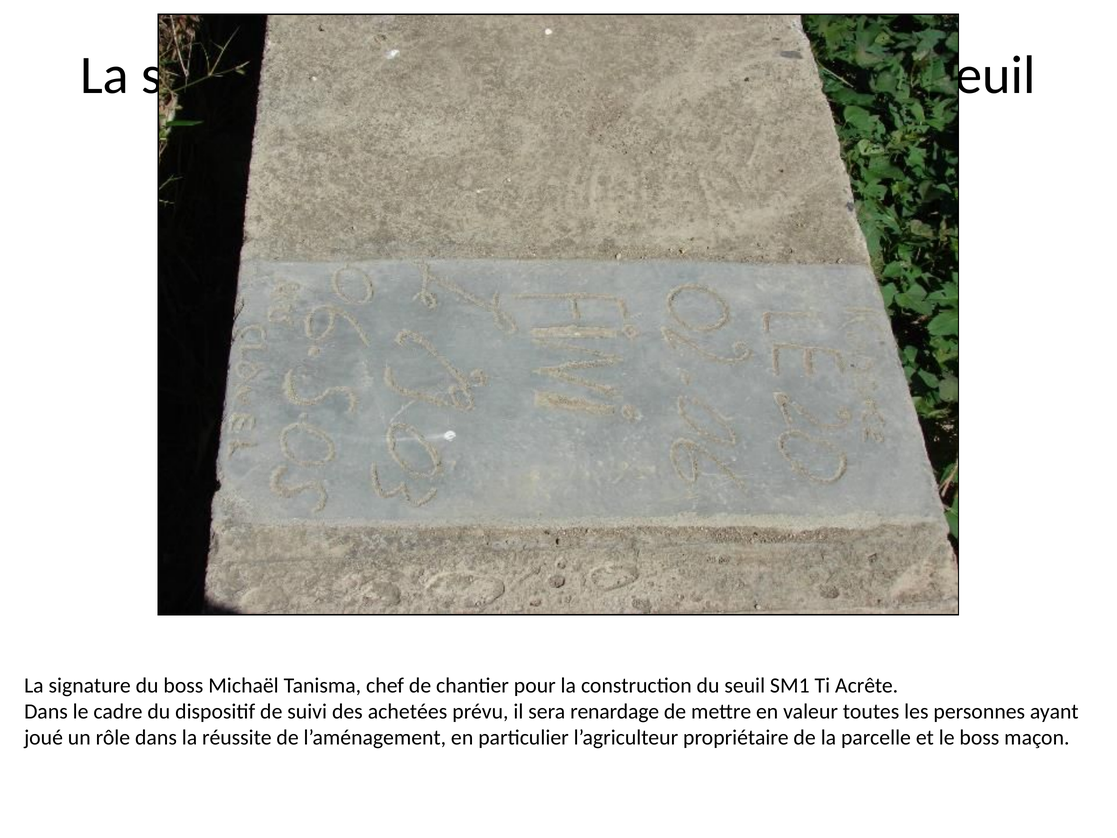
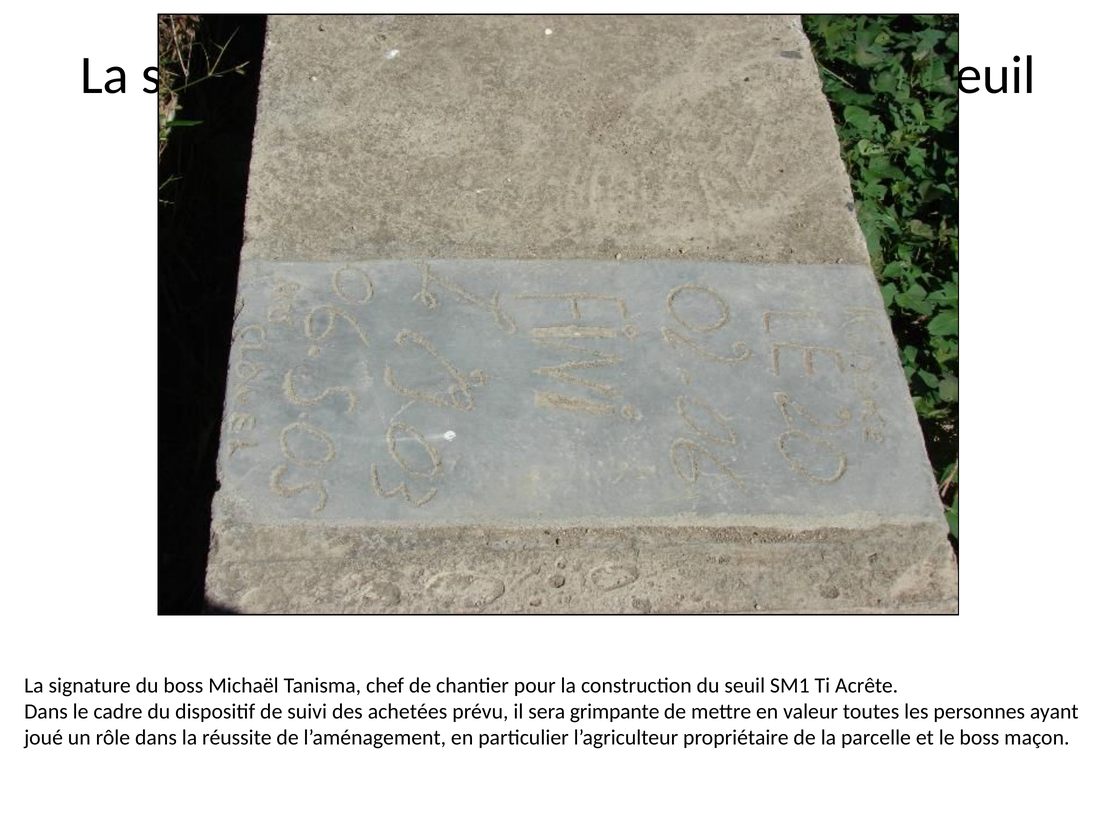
renardage: renardage -> grimpante
